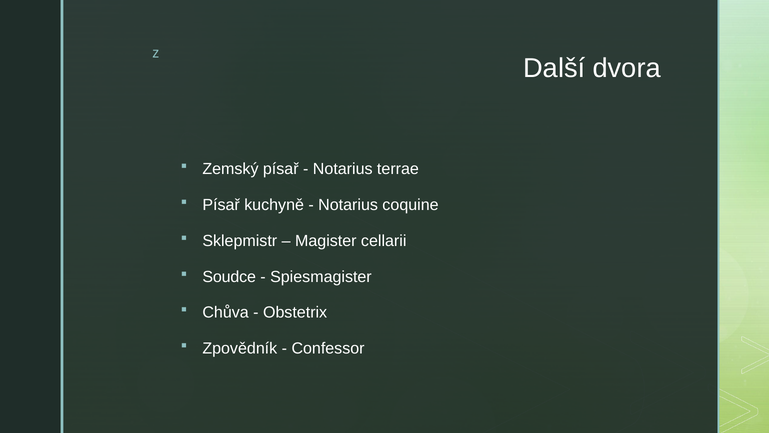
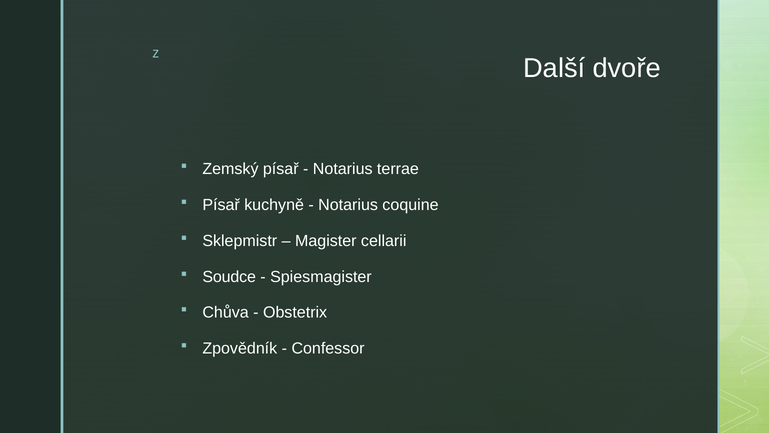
dvora: dvora -> dvoře
